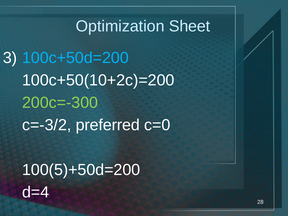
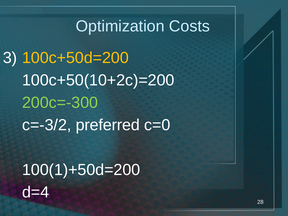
Sheet: Sheet -> Costs
100c+50d=200 colour: light blue -> yellow
100(5)+50d=200: 100(5)+50d=200 -> 100(1)+50d=200
